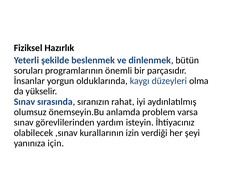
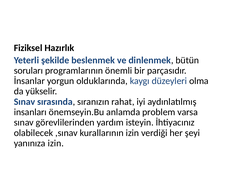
olumsuz: olumsuz -> insanları
yanınıza için: için -> izin
